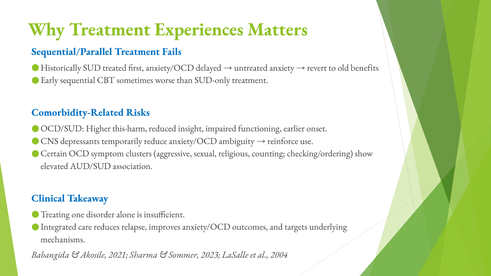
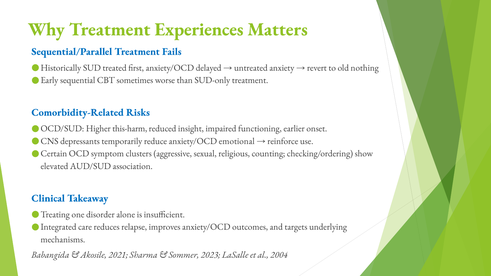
benefits: benefits -> nothing
ambiguity: ambiguity -> emotional
